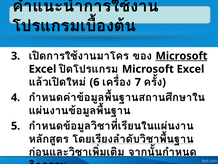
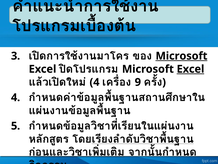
Excel at (190, 69) underline: none -> present
6 at (95, 82): 6 -> 4
7: 7 -> 9
